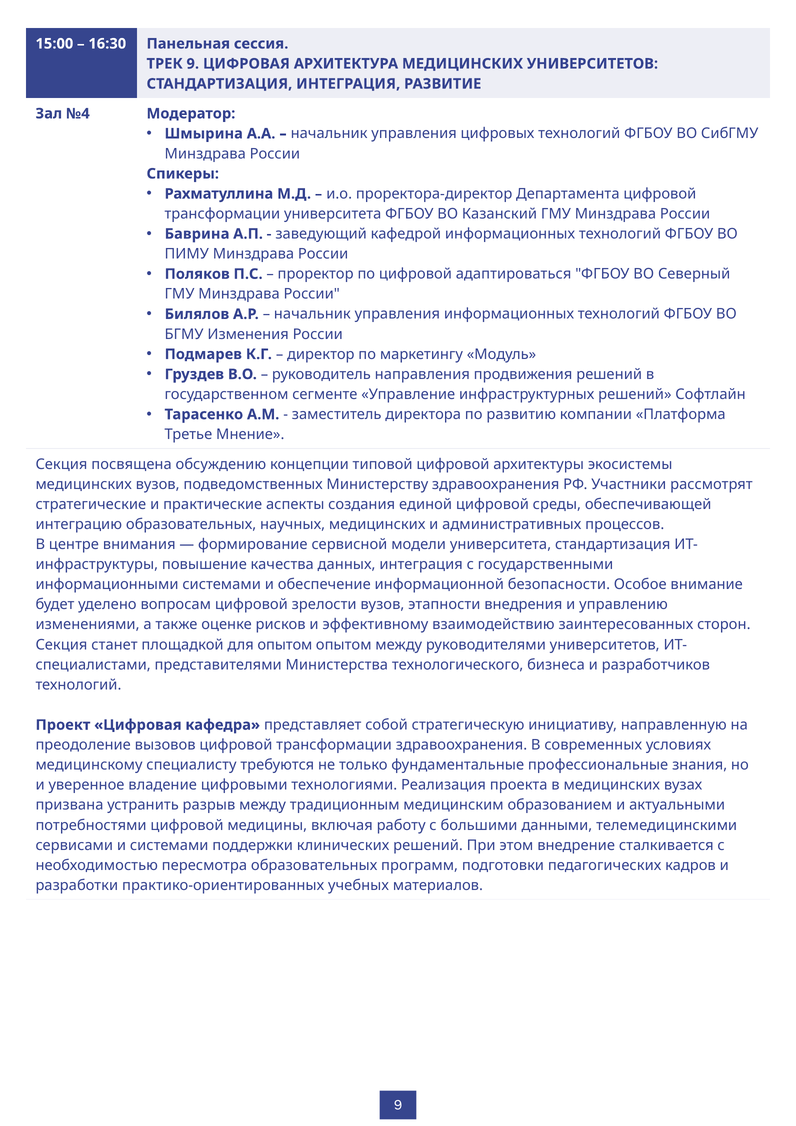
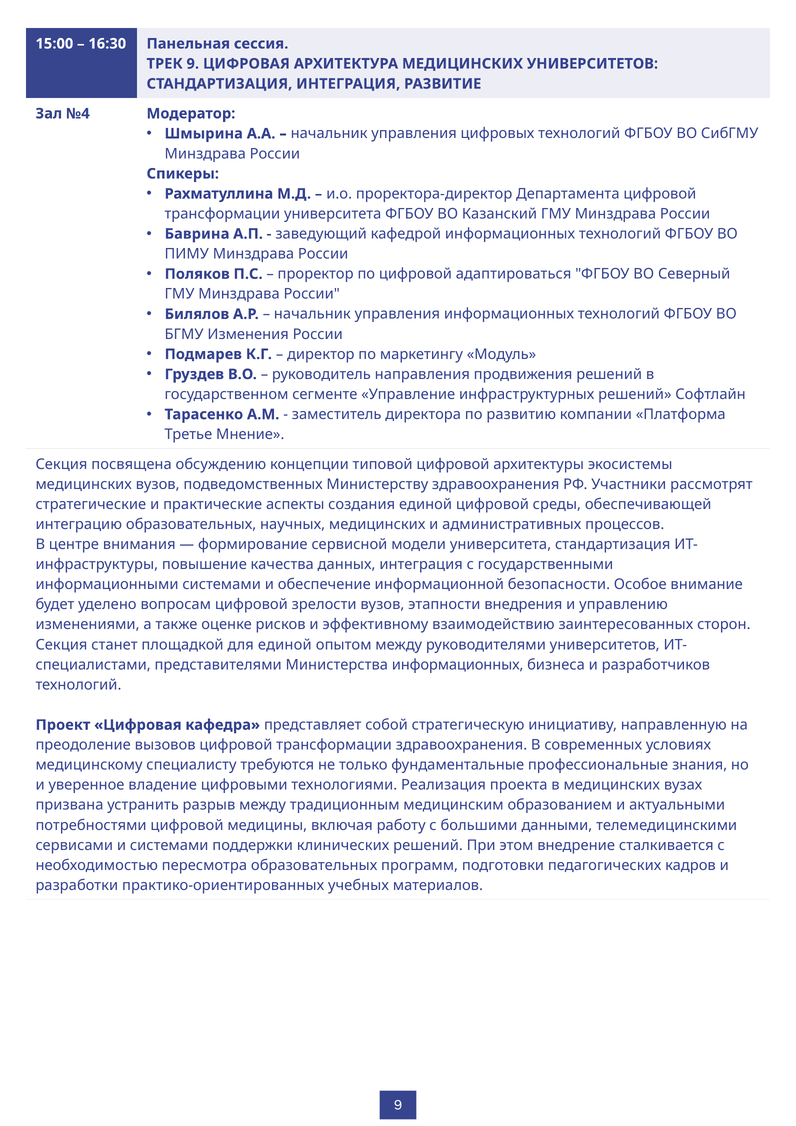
для опытом: опытом -> единой
Министерства технологического: технологического -> информационных
